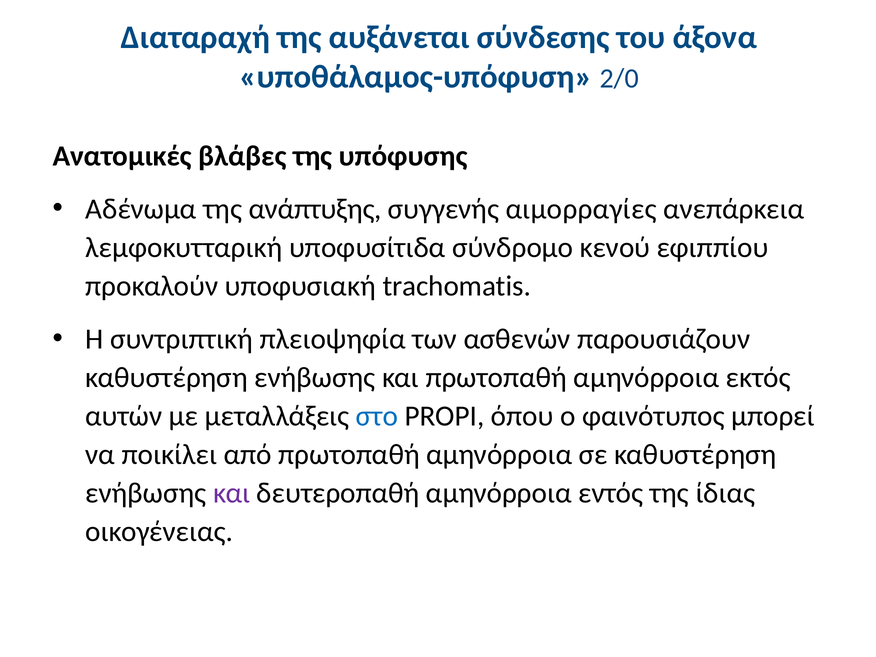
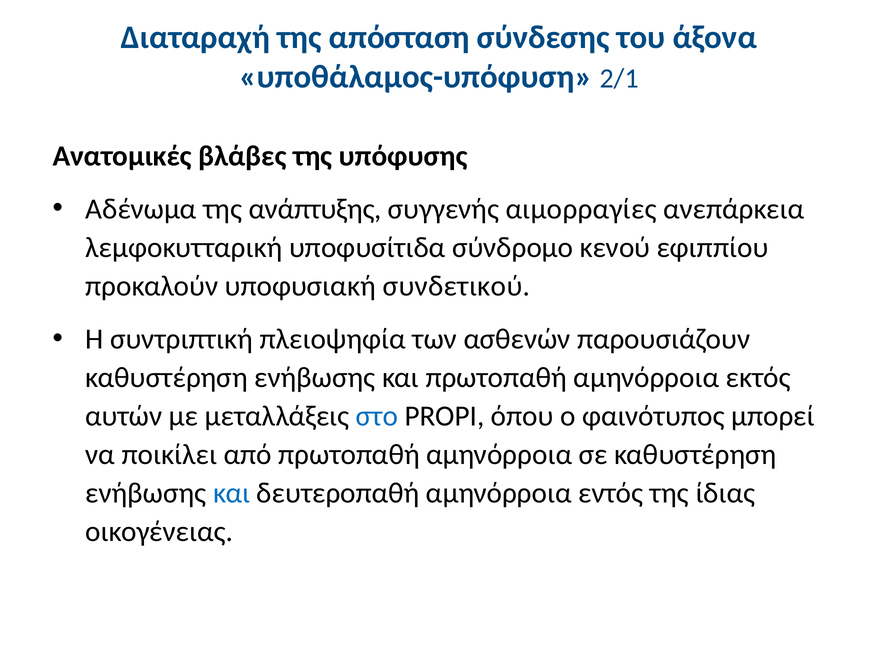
αυξάνεται: αυξάνεται -> απόσταση
2/0: 2/0 -> 2/1
trachomatis: trachomatis -> συνδετικού
και at (232, 493) colour: purple -> blue
